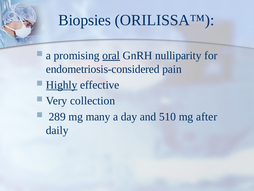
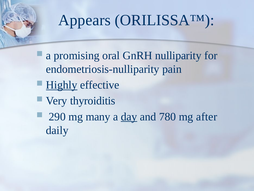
Biopsies: Biopsies -> Appears
oral underline: present -> none
endometriosis-considered: endometriosis-considered -> endometriosis-nulliparity
collection: collection -> thyroiditis
289: 289 -> 290
day underline: none -> present
510: 510 -> 780
